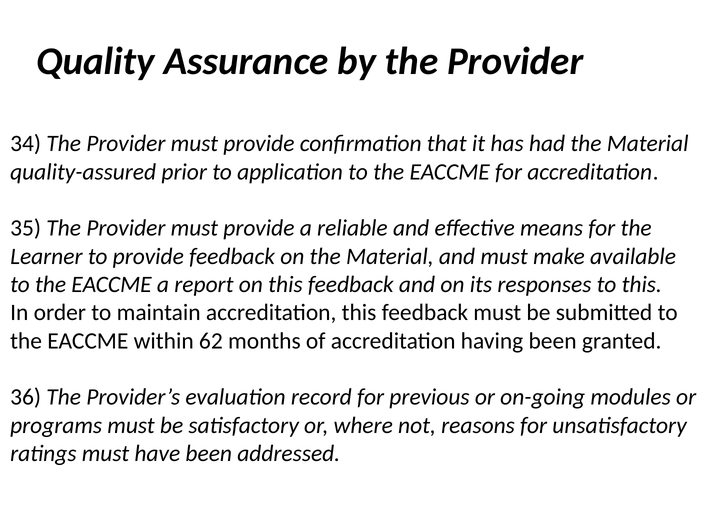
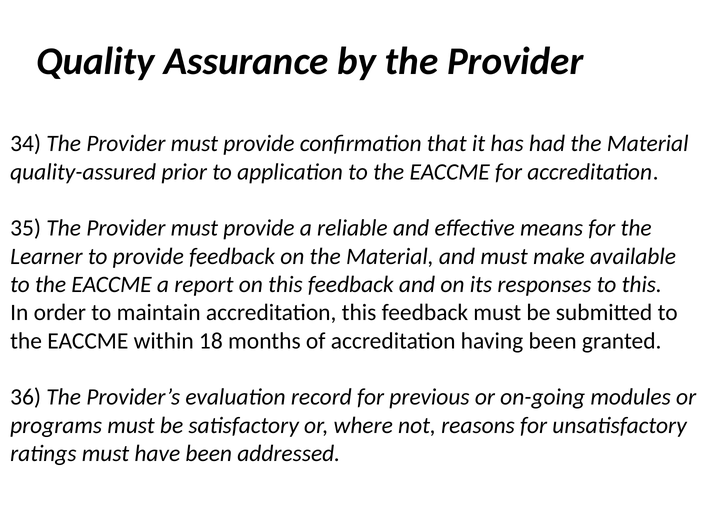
62: 62 -> 18
